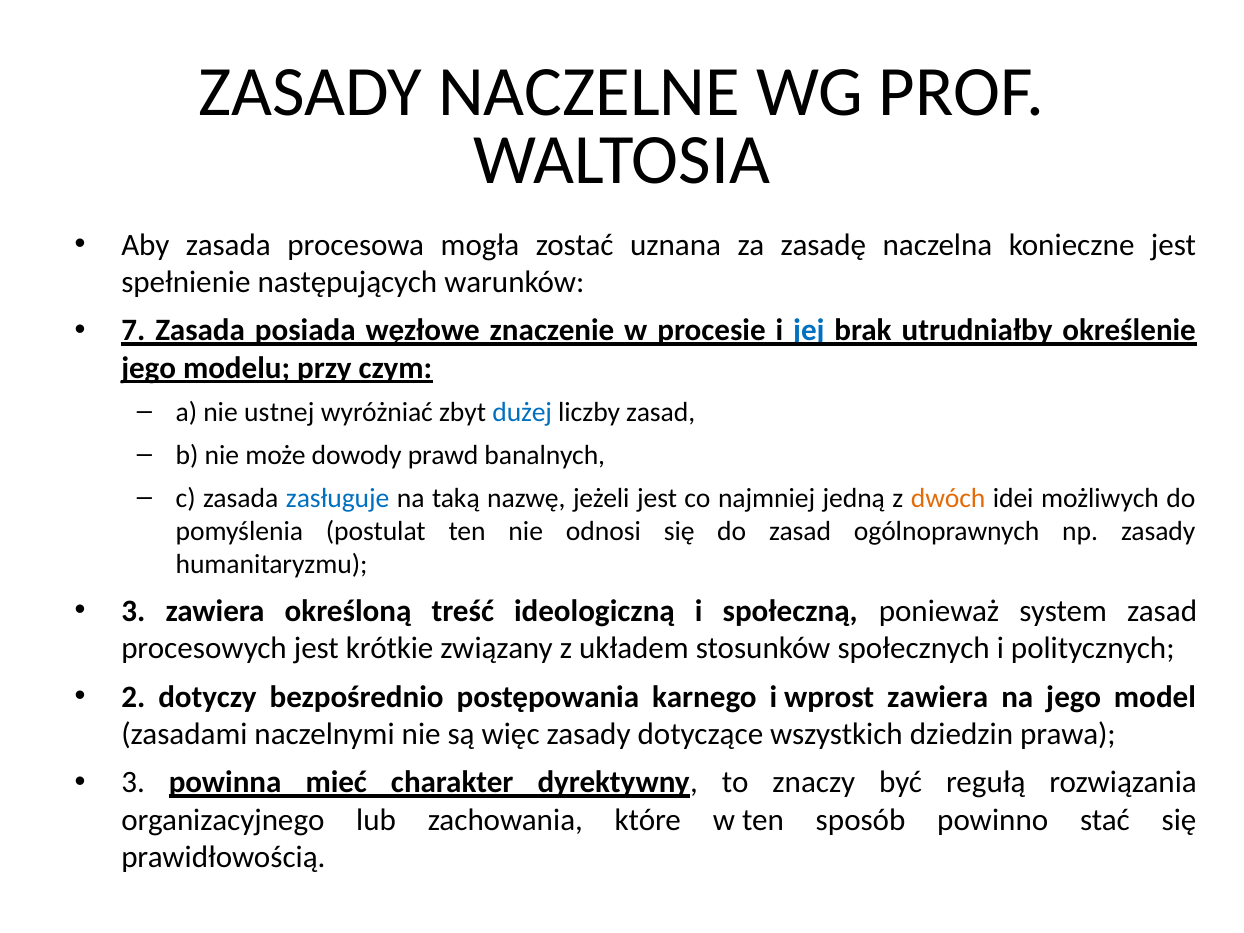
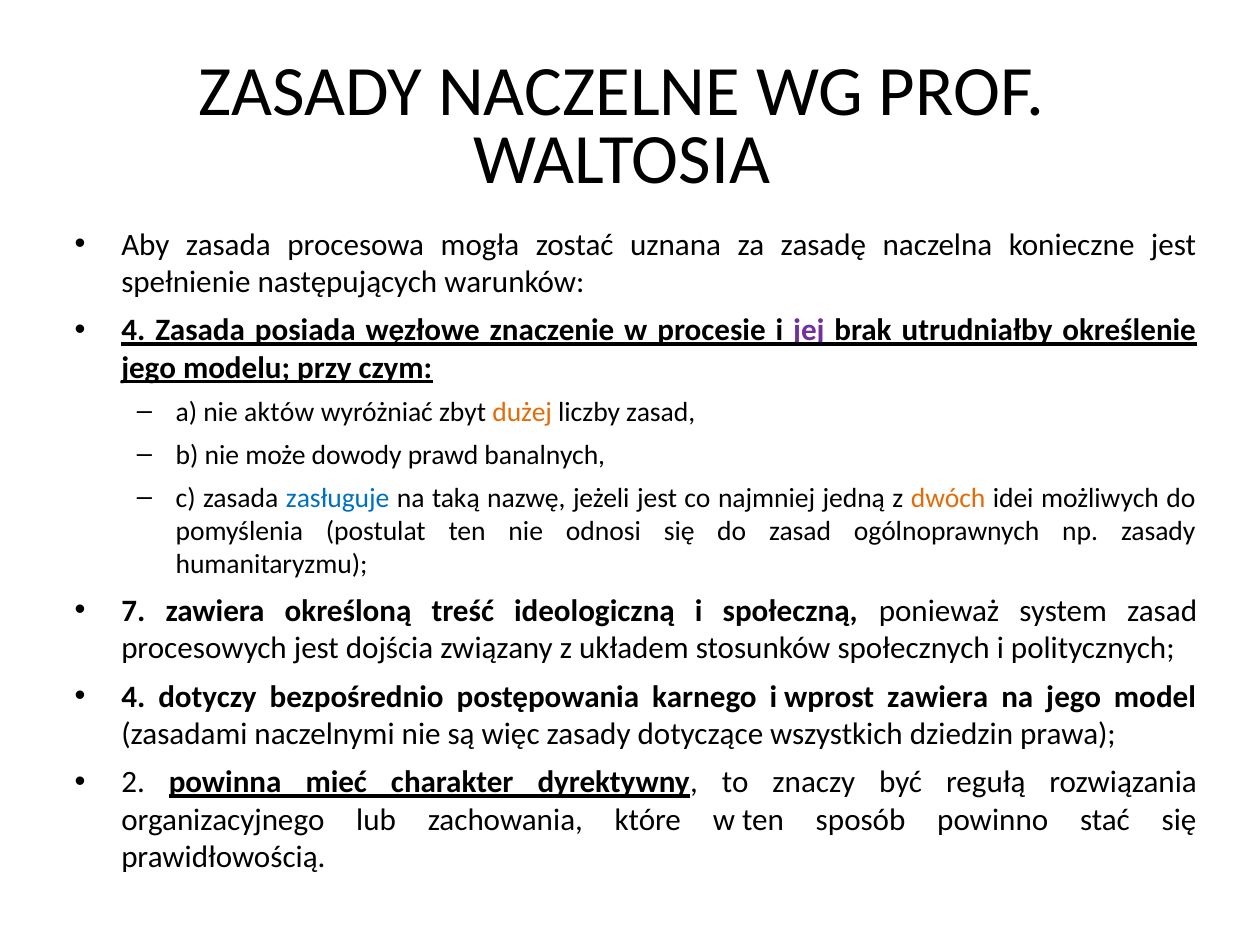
7 at (133, 330): 7 -> 4
jej colour: blue -> purple
ustnej: ustnej -> aktów
dużej colour: blue -> orange
3 at (133, 611): 3 -> 7
krótkie: krótkie -> dojścia
2 at (133, 697): 2 -> 4
3 at (133, 782): 3 -> 2
